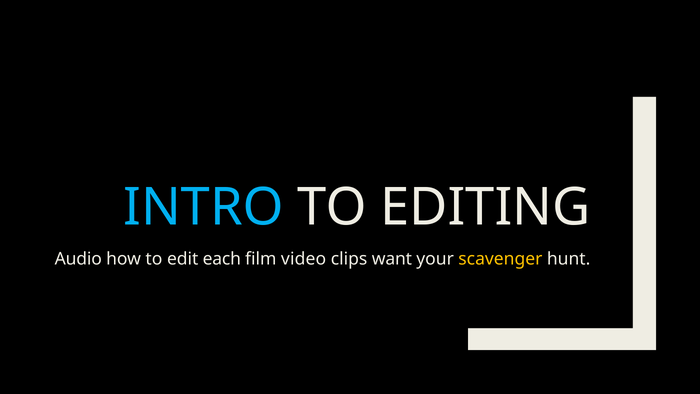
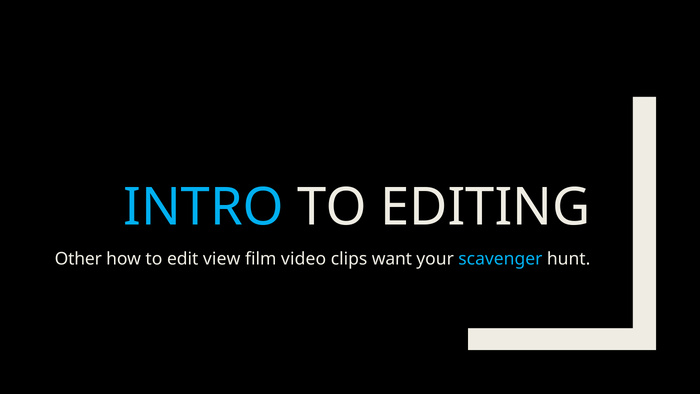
Audio: Audio -> Other
each: each -> view
scavenger colour: yellow -> light blue
